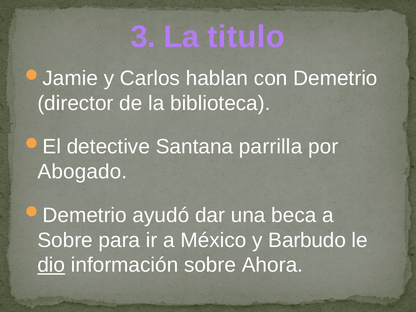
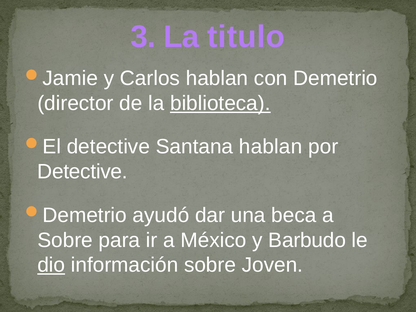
biblioteca underline: none -> present
Santana parrilla: parrilla -> hablan
Abogado at (82, 172): Abogado -> Detective
Ahora: Ahora -> Joven
